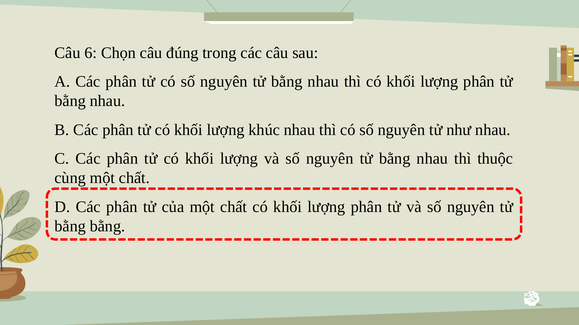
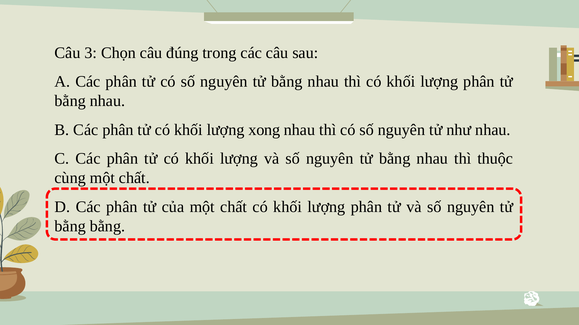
6: 6 -> 3
khúc: khúc -> xong
